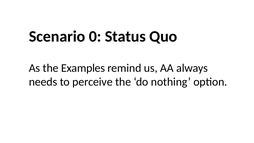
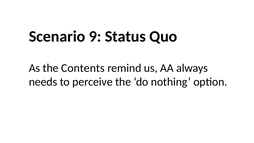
0: 0 -> 9
Examples: Examples -> Contents
